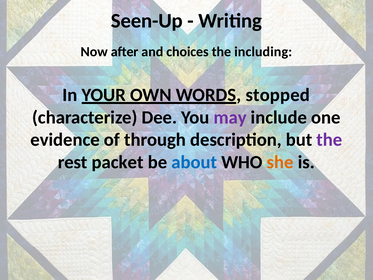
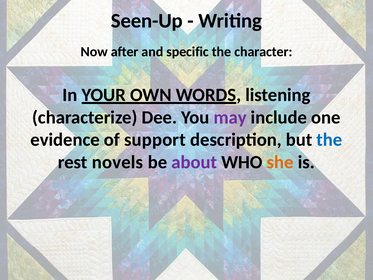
choices: choices -> specific
including: including -> character
stopped: stopped -> listening
through: through -> support
the at (329, 140) colour: purple -> blue
packet: packet -> novels
about colour: blue -> purple
